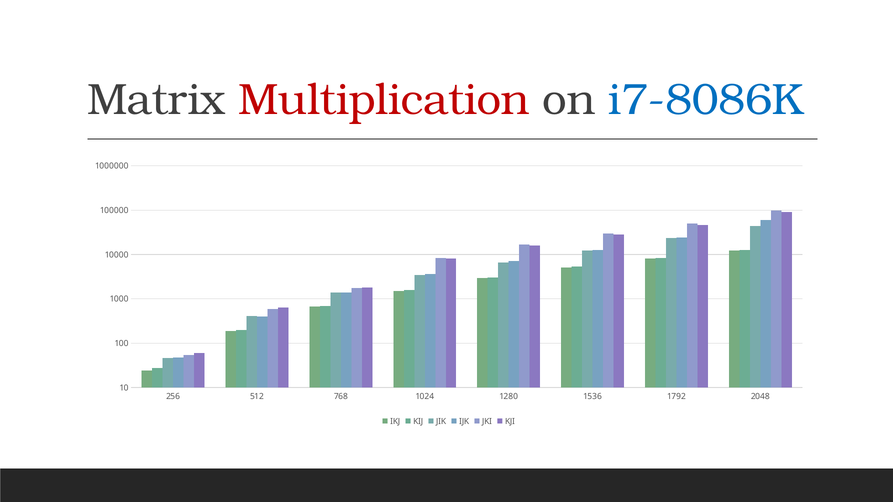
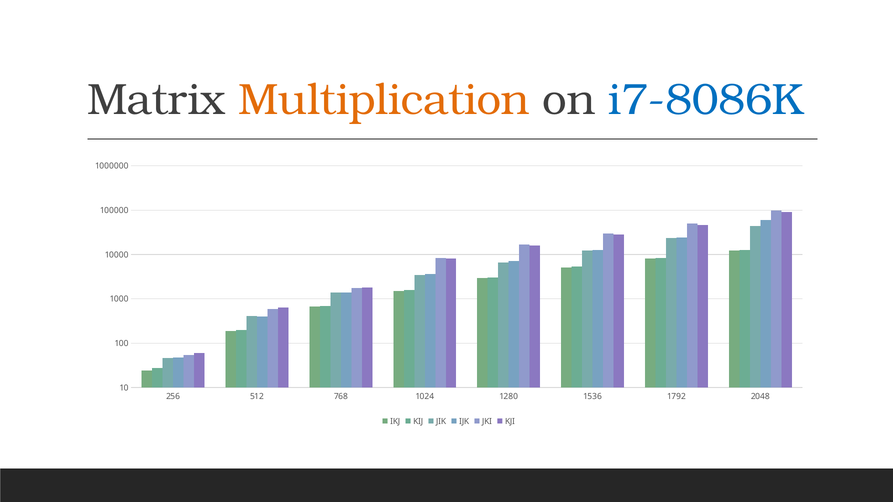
Multiplication colour: red -> orange
